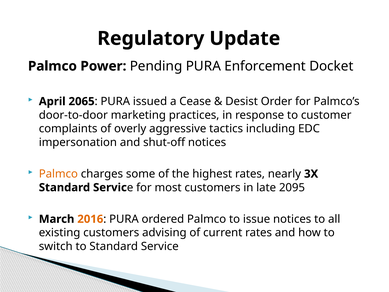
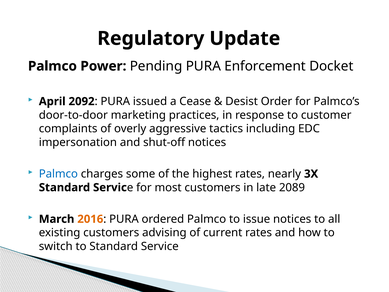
2065: 2065 -> 2092
Palmco at (58, 174) colour: orange -> blue
2095: 2095 -> 2089
